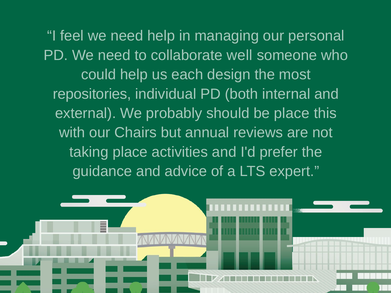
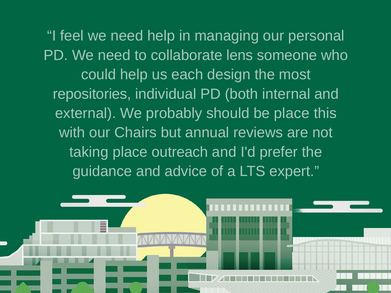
well: well -> lens
activities: activities -> outreach
